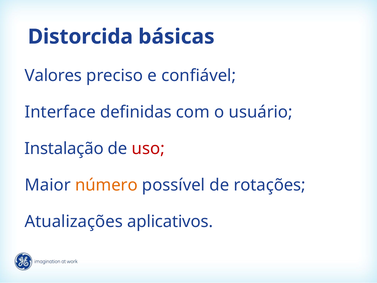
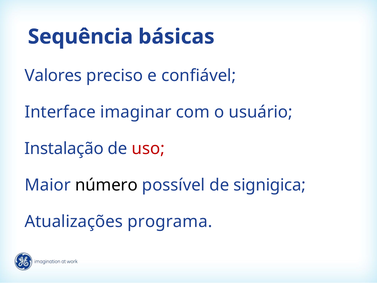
Distorcida: Distorcida -> Sequência
definidas: definidas -> imaginar
número colour: orange -> black
rotações: rotações -> signigica
aplicativos: aplicativos -> programa
